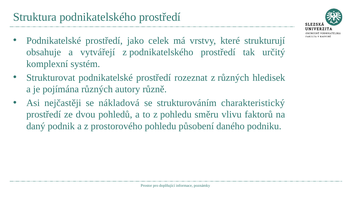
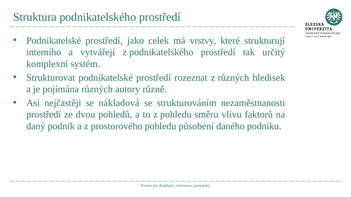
obsahuje: obsahuje -> interního
charakteristický: charakteristický -> nezaměstnanosti
